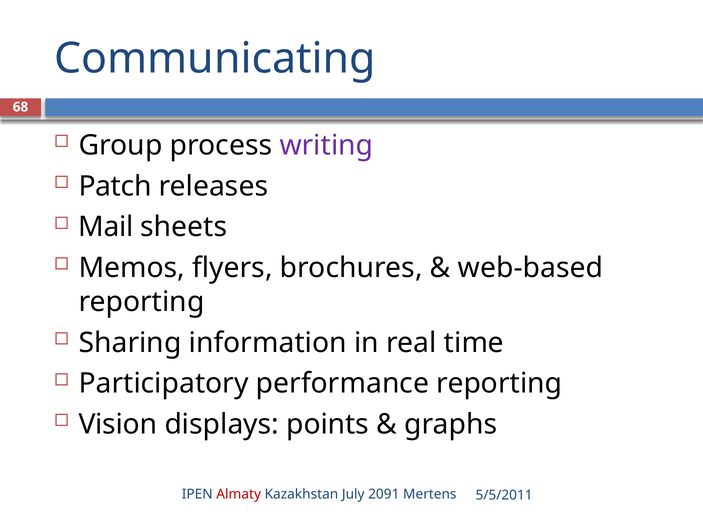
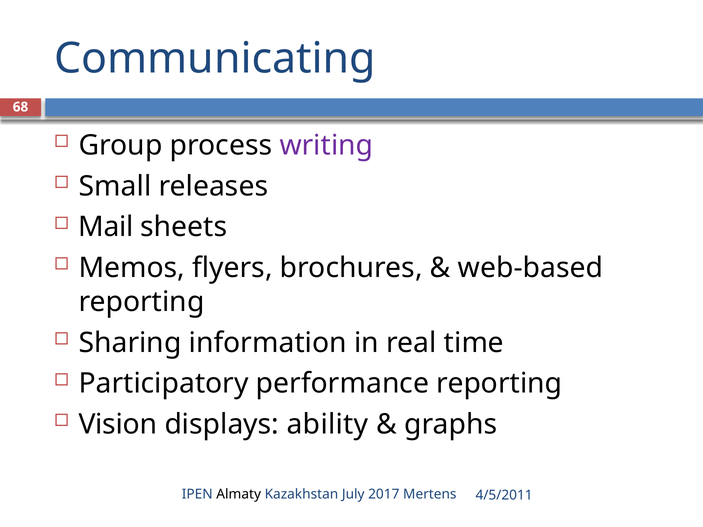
Patch: Patch -> Small
points: points -> ability
Almaty colour: red -> black
2091: 2091 -> 2017
5/5/2011: 5/5/2011 -> 4/5/2011
